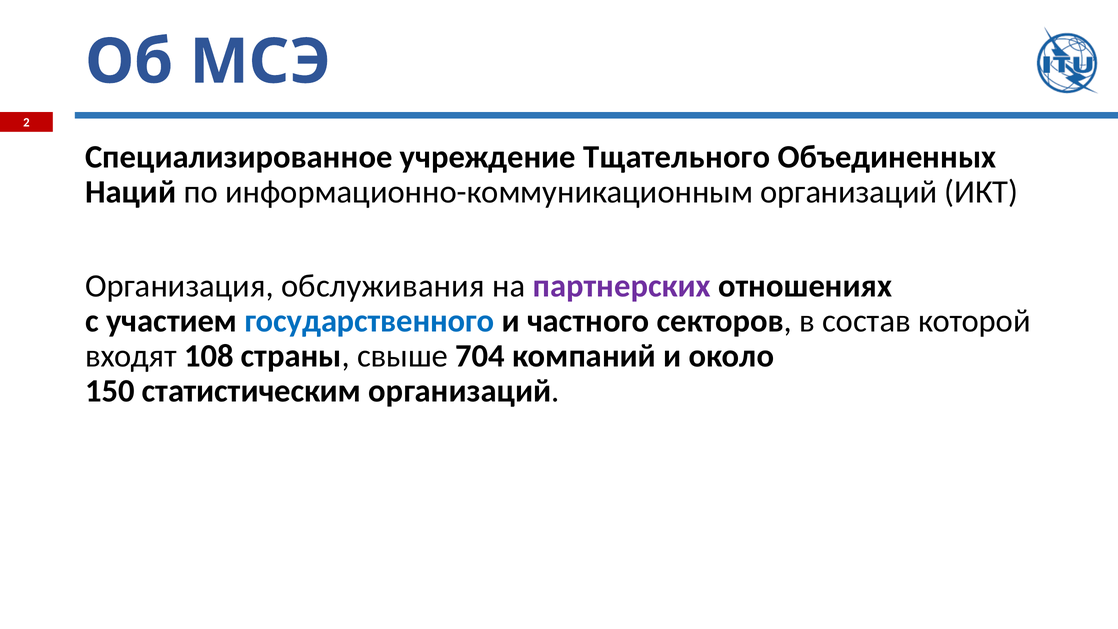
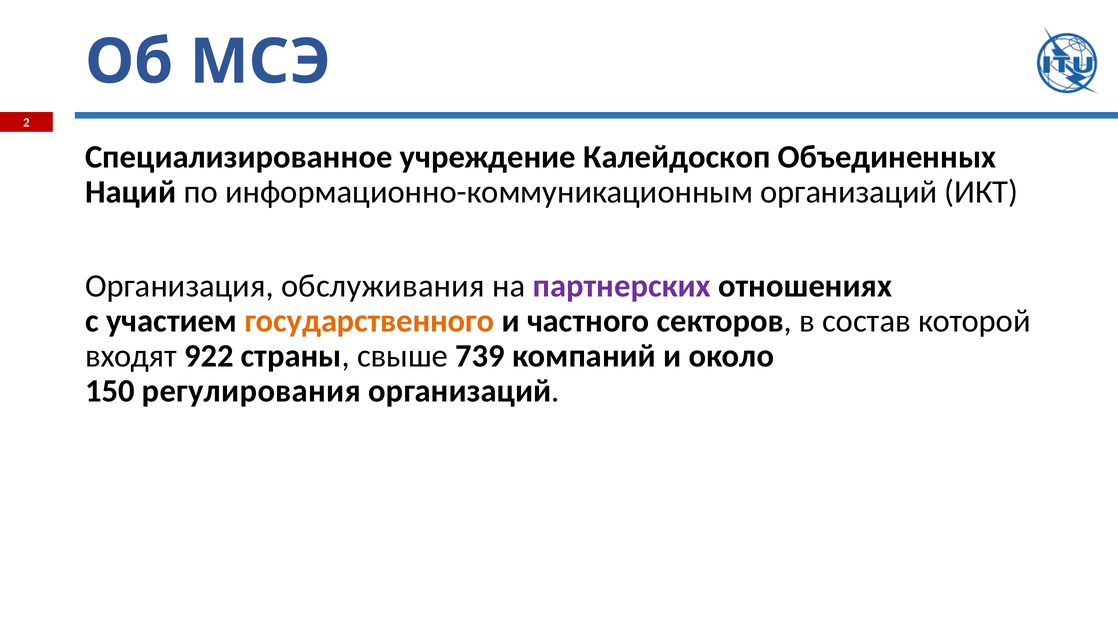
Тщательного: Тщательного -> Калейдоскоп
государственного colour: blue -> orange
108: 108 -> 922
704: 704 -> 739
статистическим: статистическим -> регулирования
